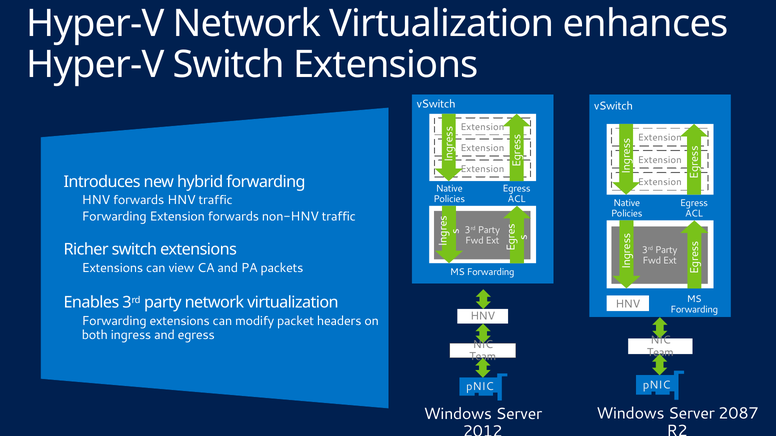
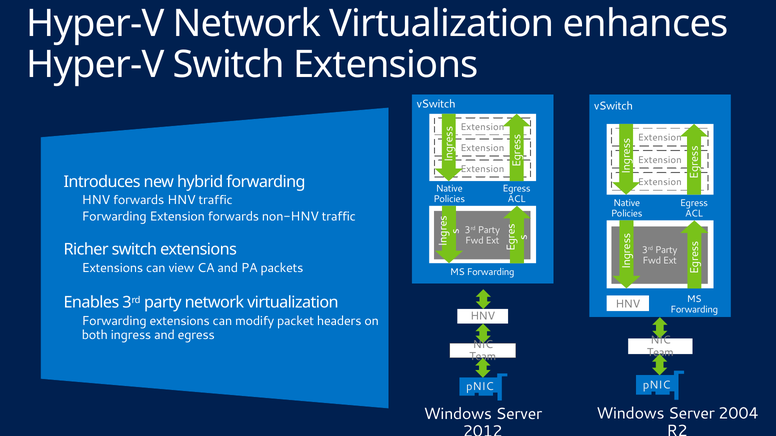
2087: 2087 -> 2004
